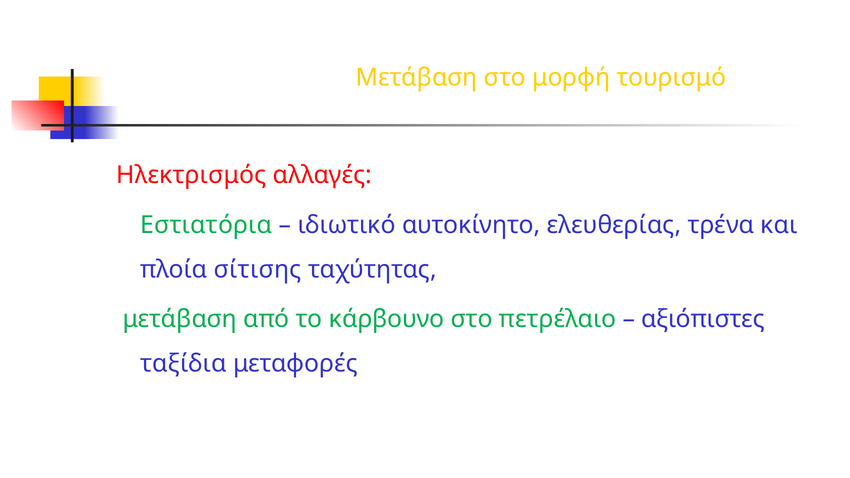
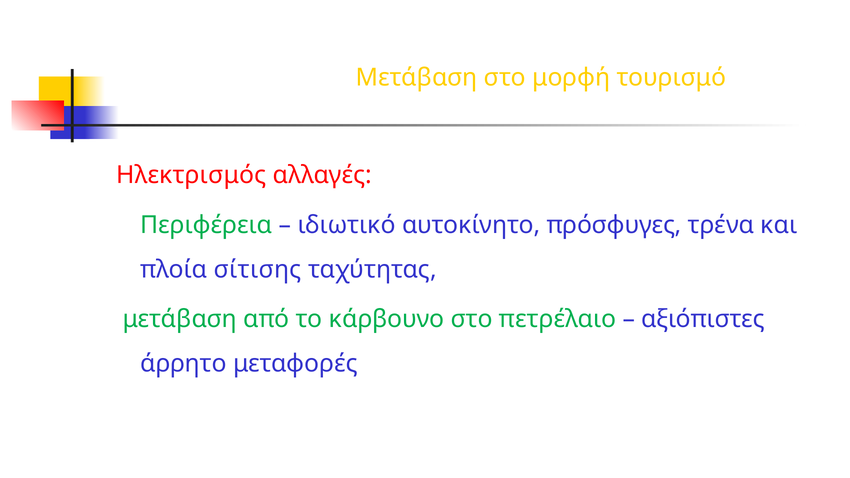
Εστιατόρια: Εστιατόρια -> Περιφέρεια
ελευθερίας: ελευθερίας -> πρόσφυγες
ταξίδια: ταξίδια -> άρρητο
